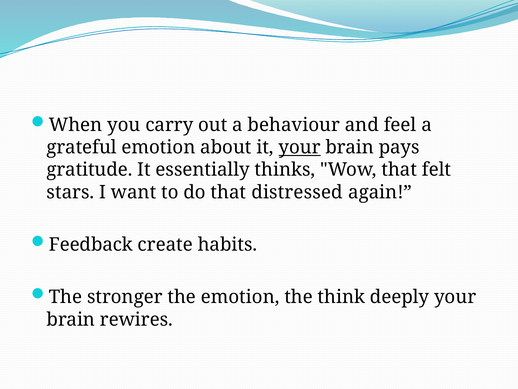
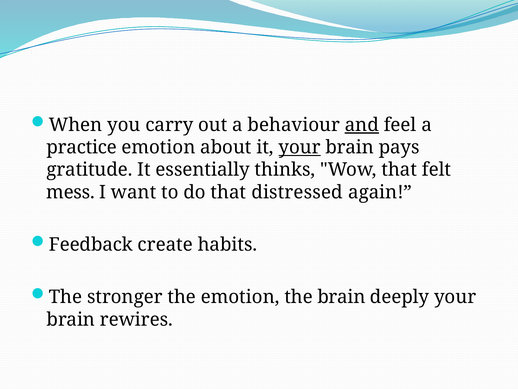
and underline: none -> present
grateful: grateful -> practice
stars: stars -> mess
the think: think -> brain
